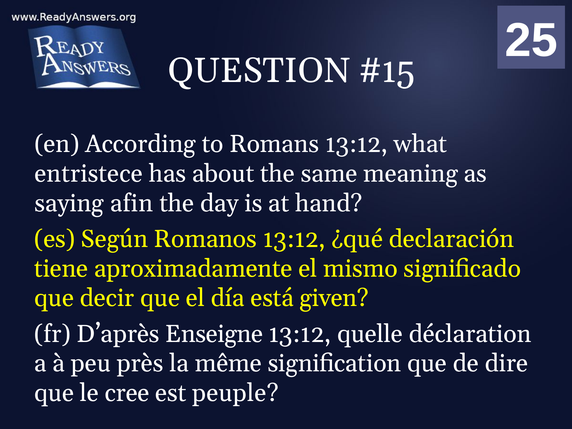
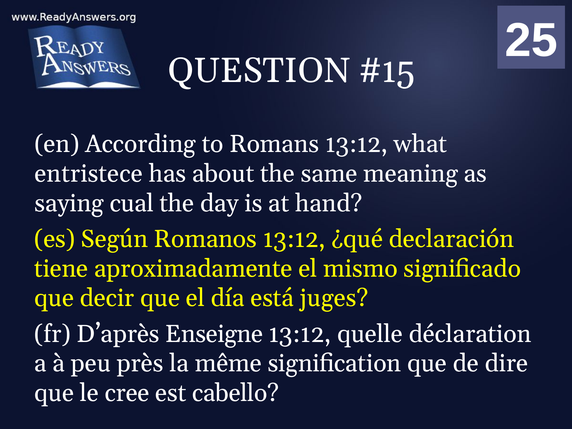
afin: afin -> cual
given: given -> juges
peuple: peuple -> cabello
